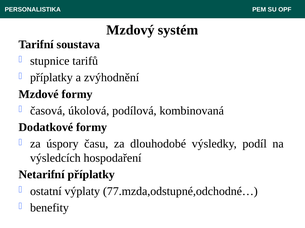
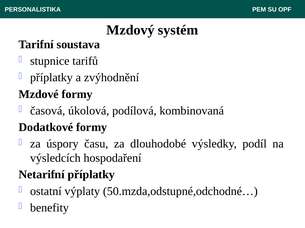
77.mzda,odstupné,odchodné…: 77.mzda,odstupné,odchodné… -> 50.mzda,odstupné,odchodné…
